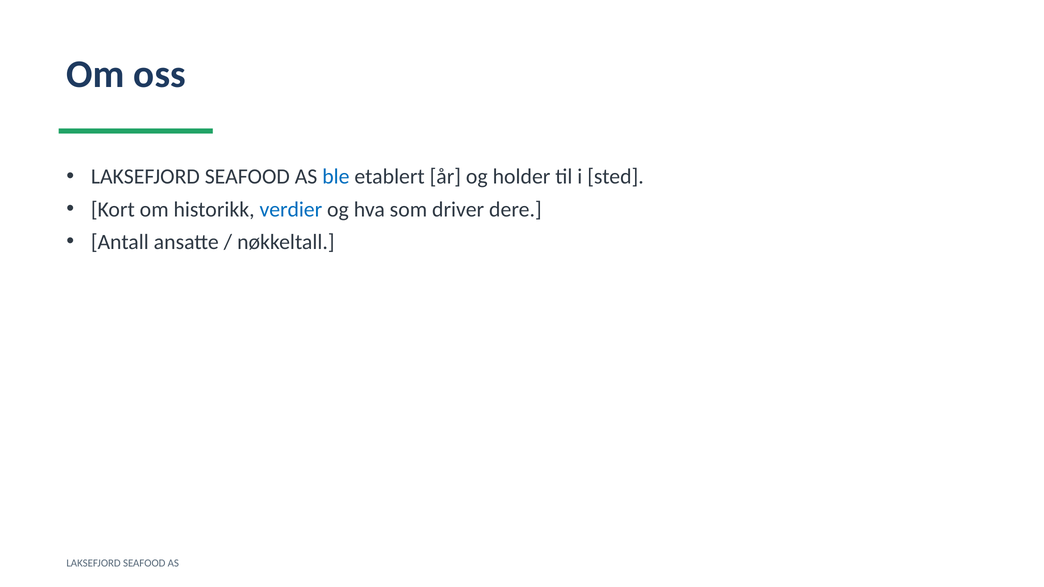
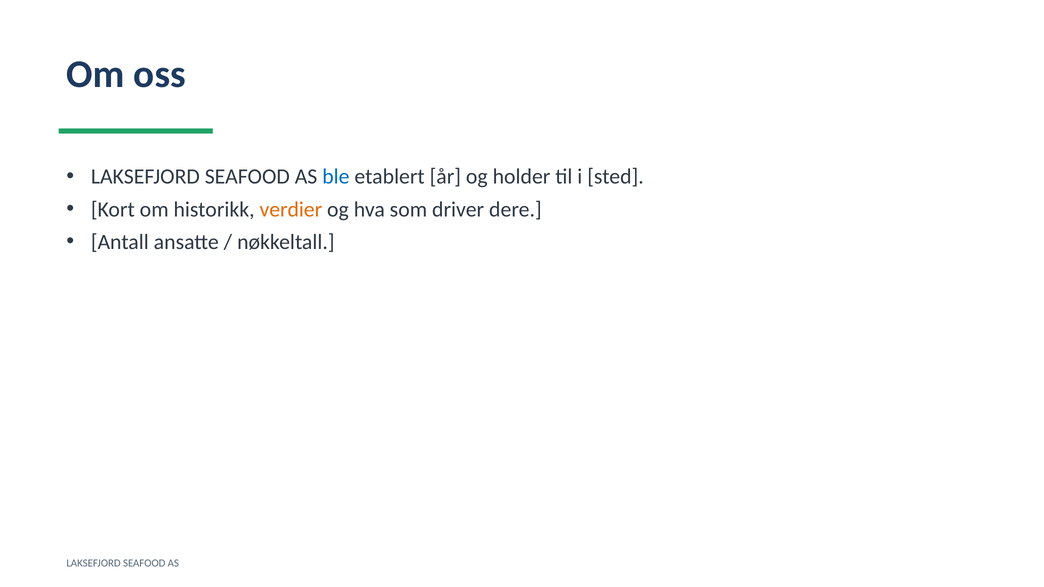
verdier colour: blue -> orange
